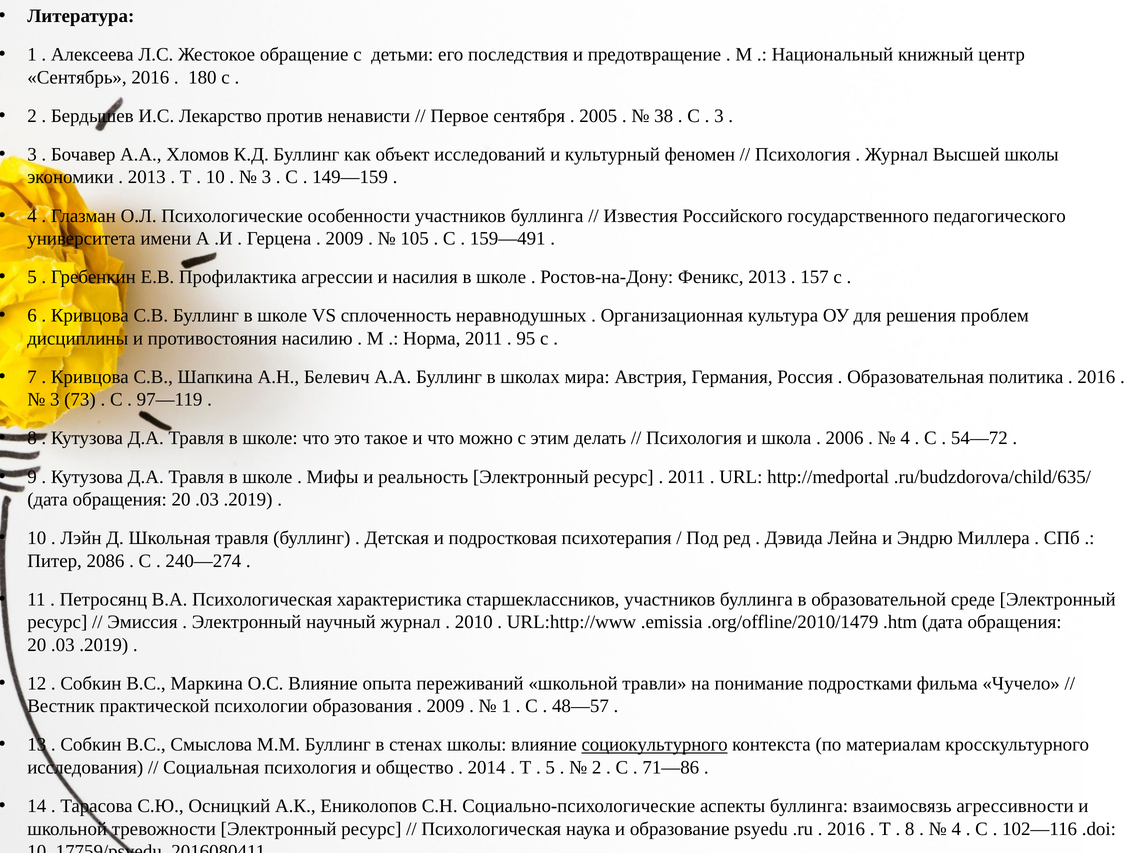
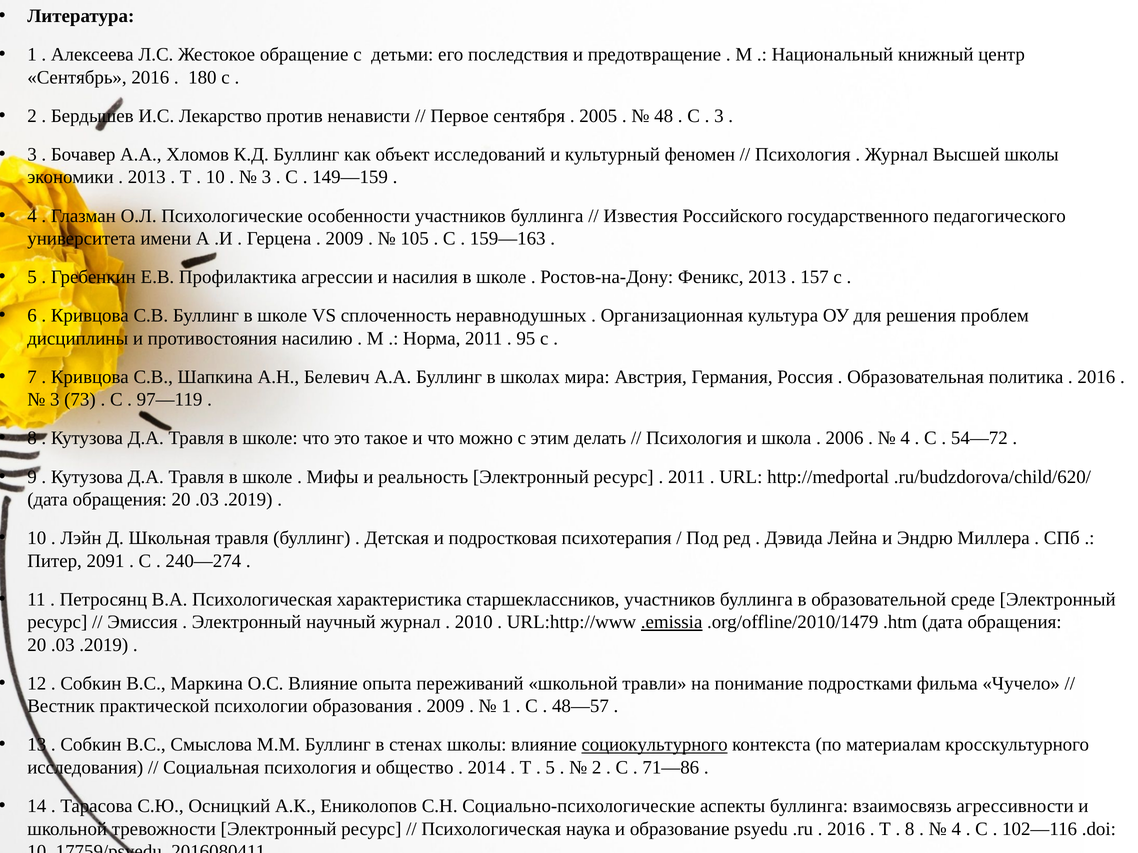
38: 38 -> 48
159—491: 159—491 -> 159—163
.ru/budzdorova/child/635/: .ru/budzdorova/child/635/ -> .ru/budzdorova/child/620/
2086: 2086 -> 2091
.emissia underline: none -> present
